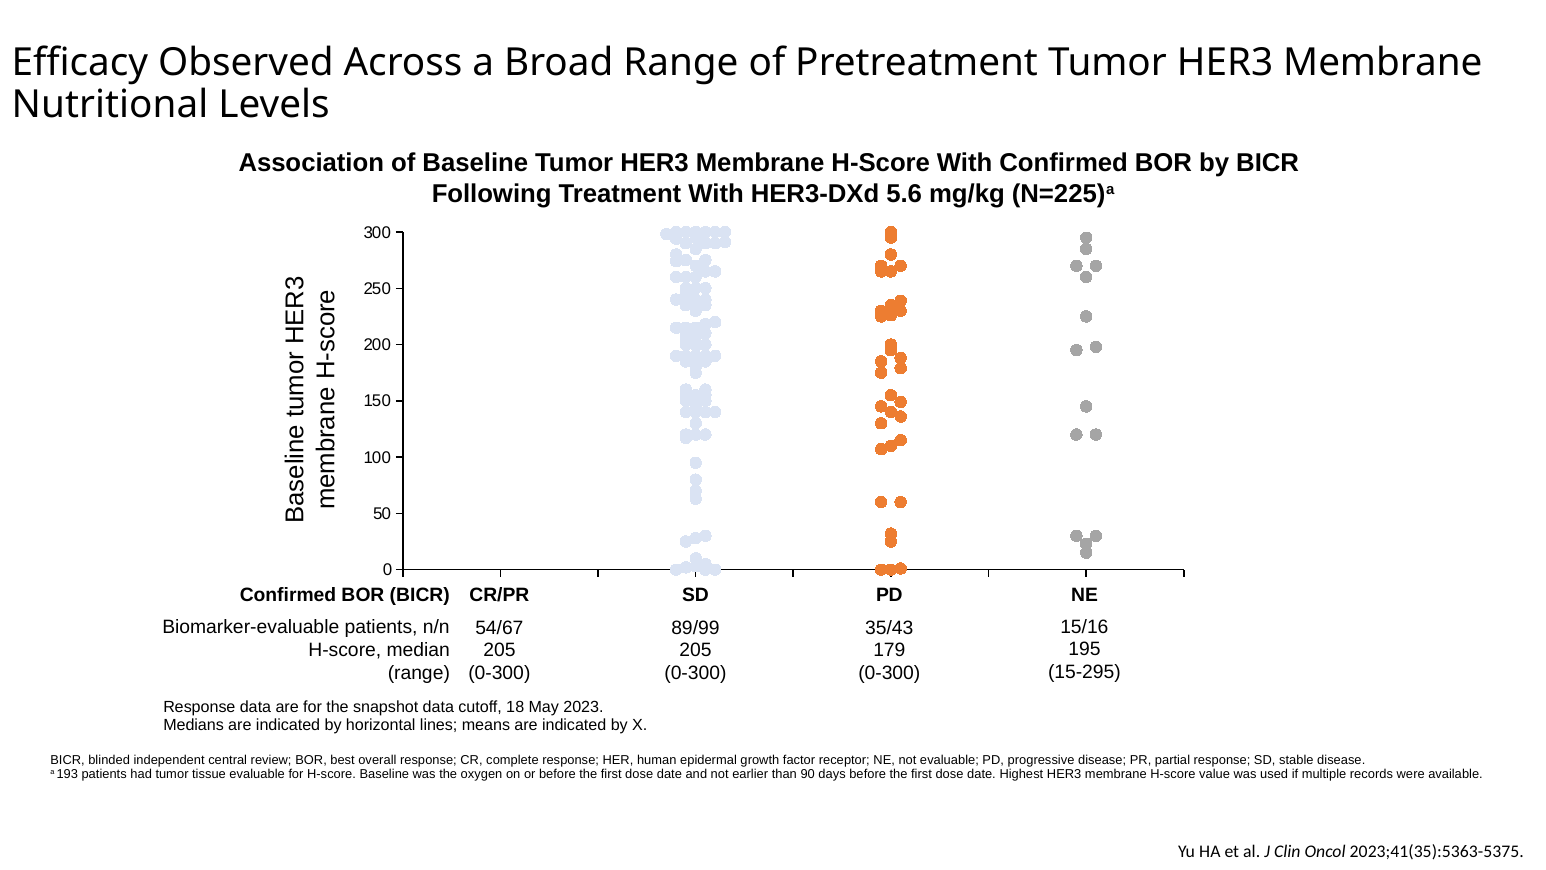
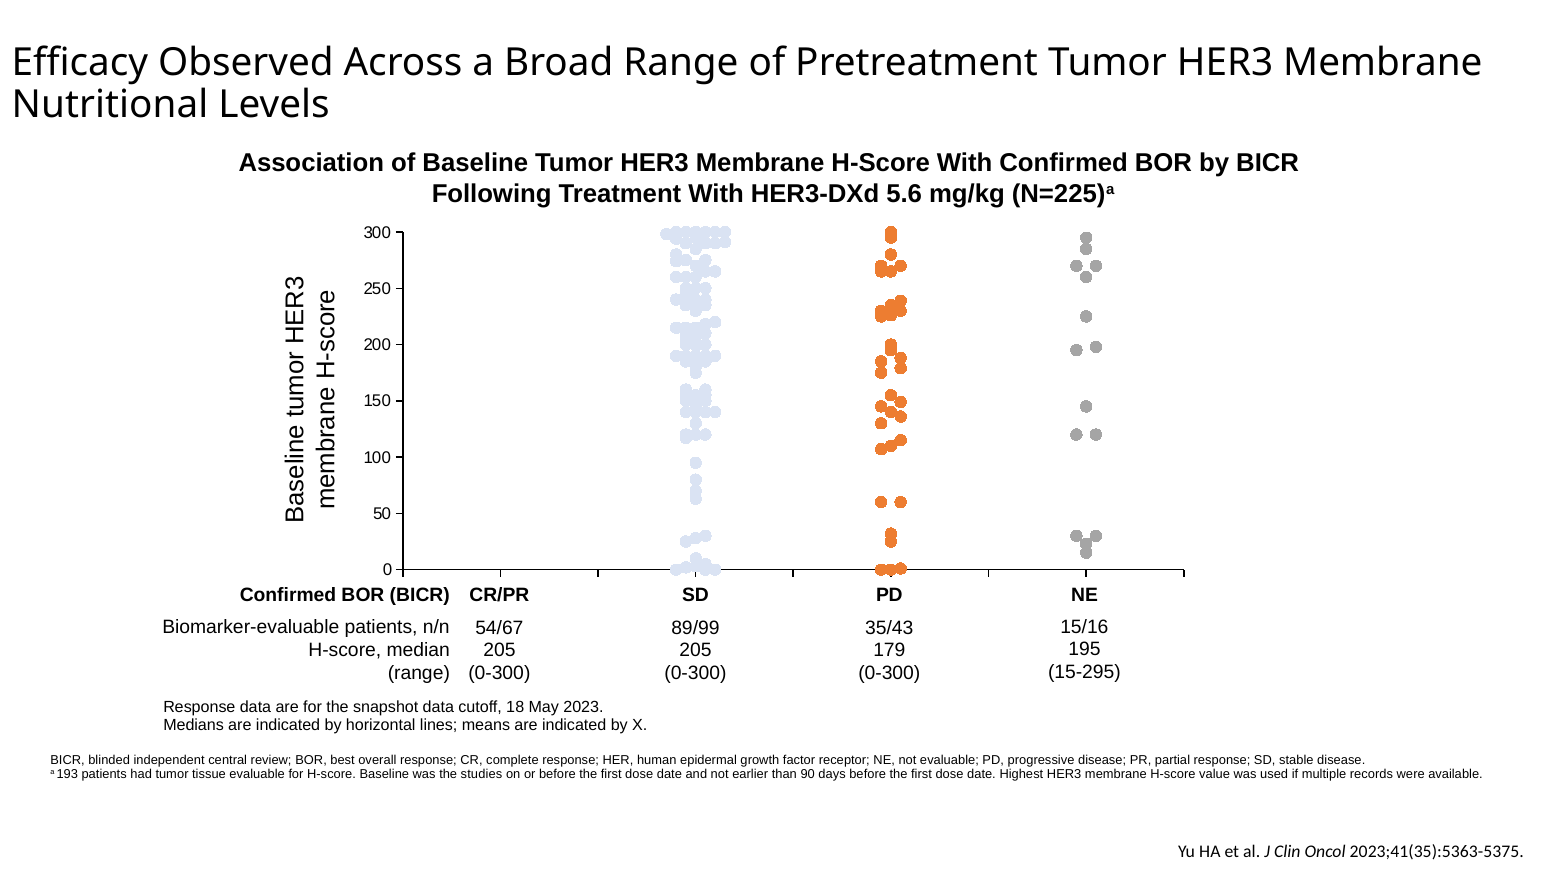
oxygen: oxygen -> studies
